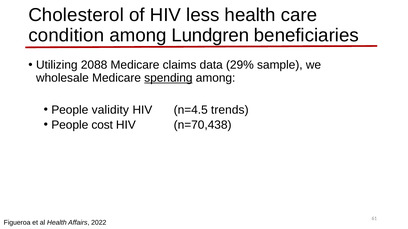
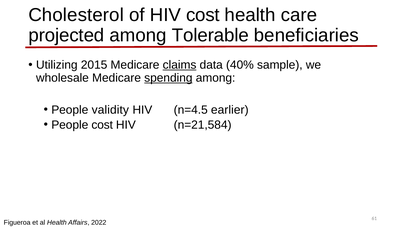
HIV less: less -> cost
condition: condition -> projected
Lundgren: Lundgren -> Tolerable
2088: 2088 -> 2015
claims underline: none -> present
29%: 29% -> 40%
trends: trends -> earlier
n=70,438: n=70,438 -> n=21,584
